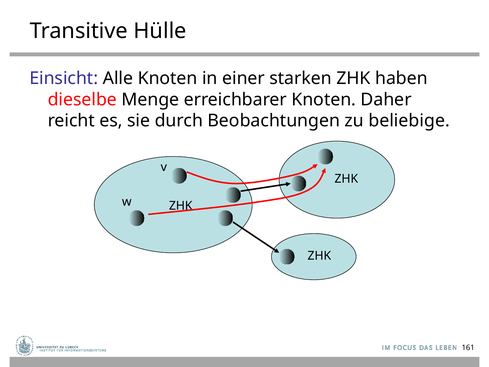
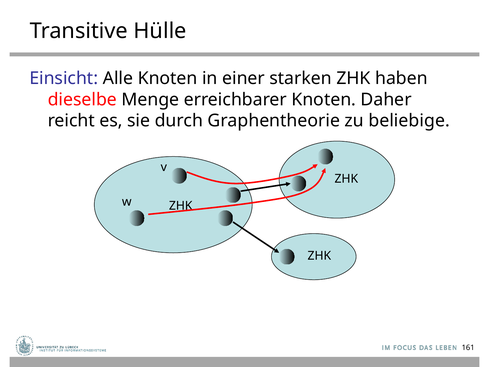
Beobachtungen: Beobachtungen -> Graphentheorie
